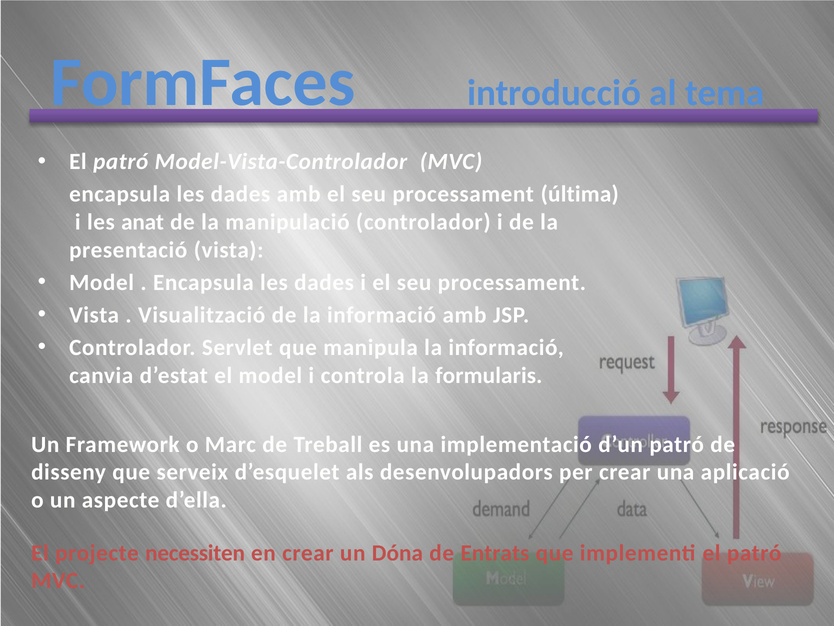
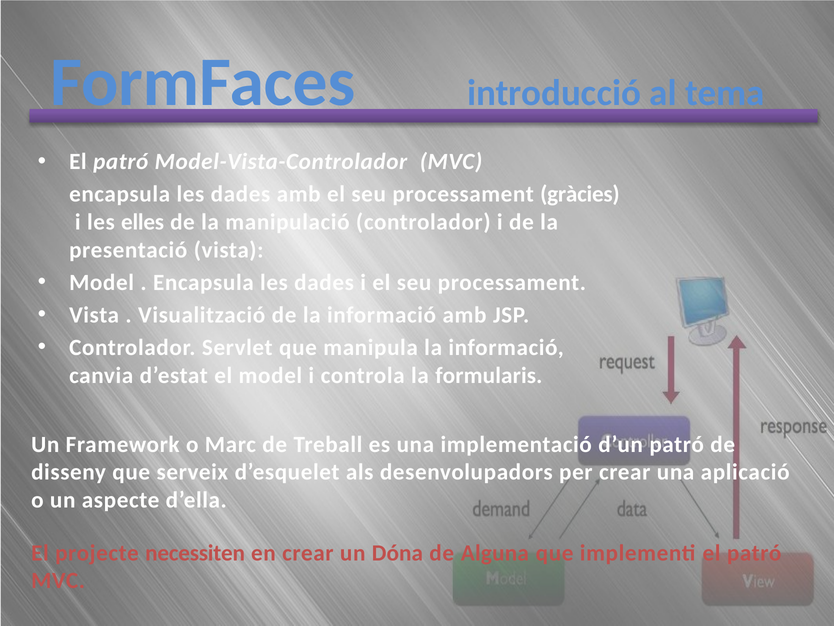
última: última -> gràcies
anat: anat -> elles
Entrats: Entrats -> Alguna
